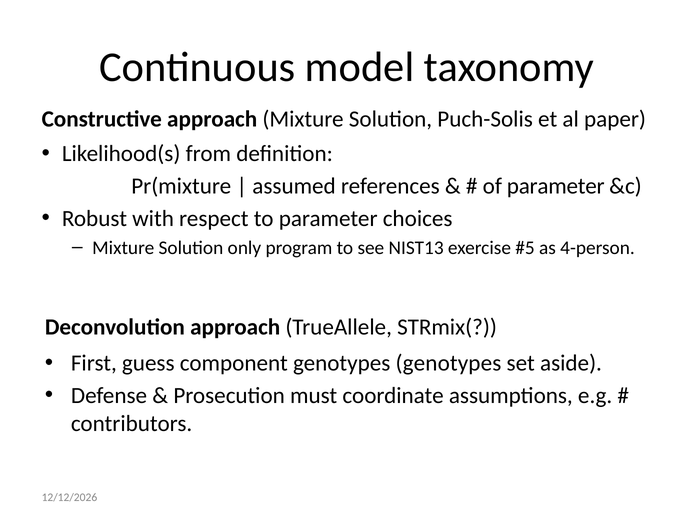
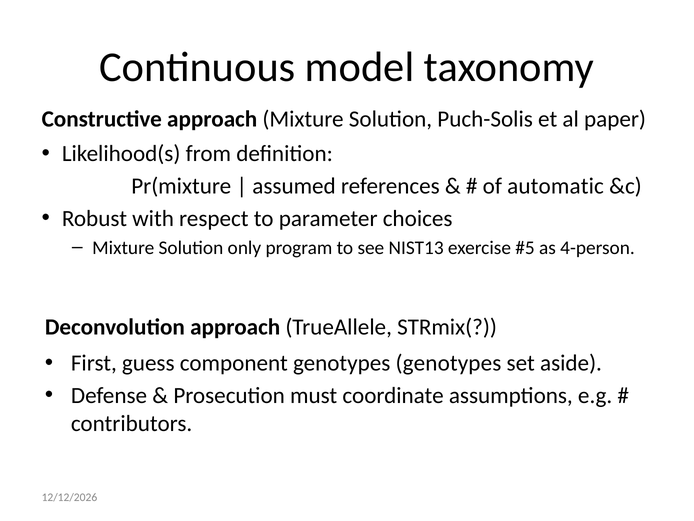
of parameter: parameter -> automatic
